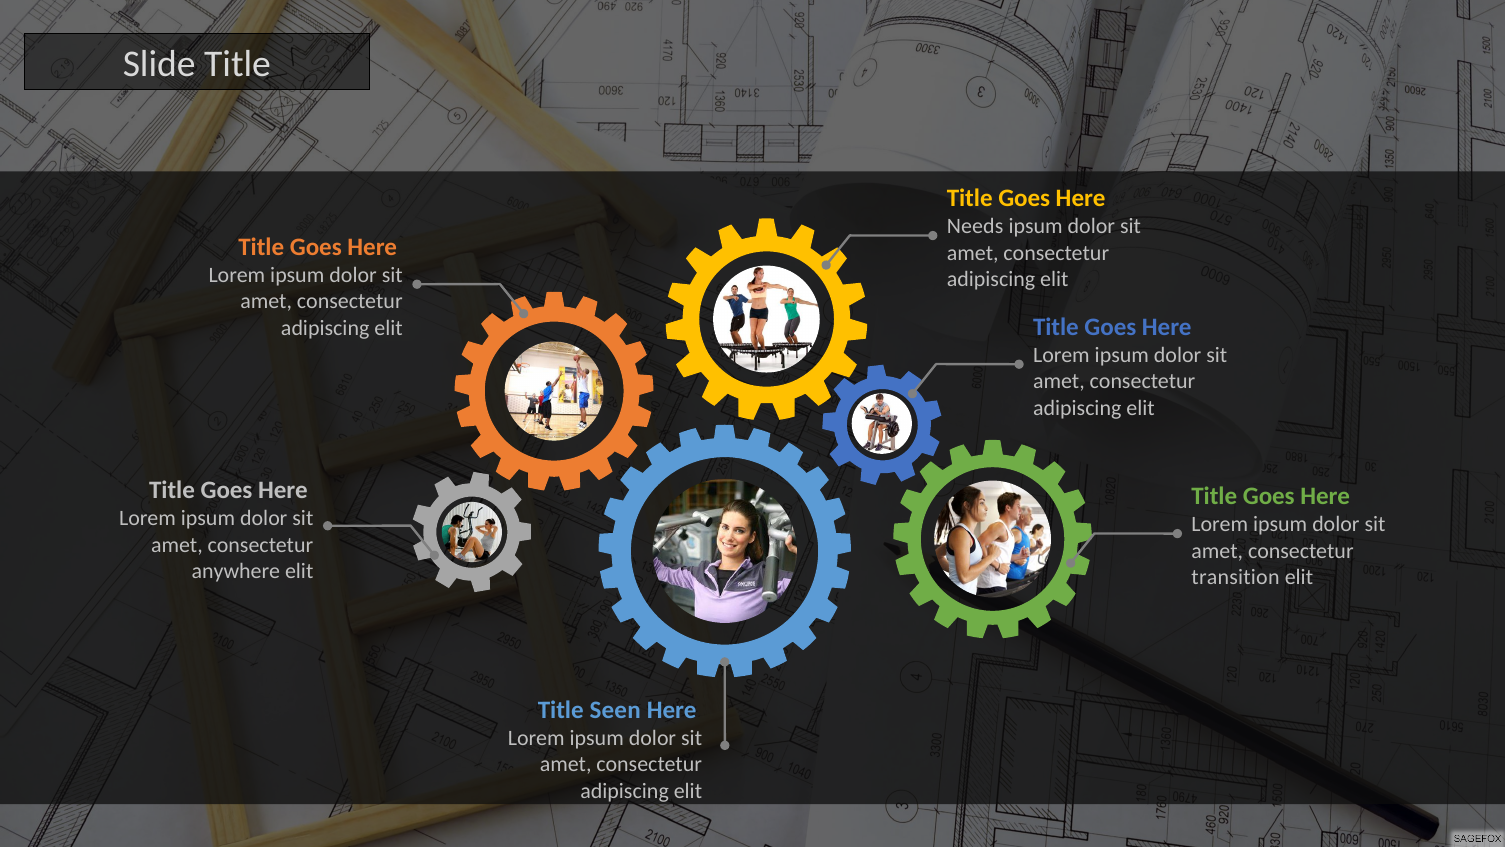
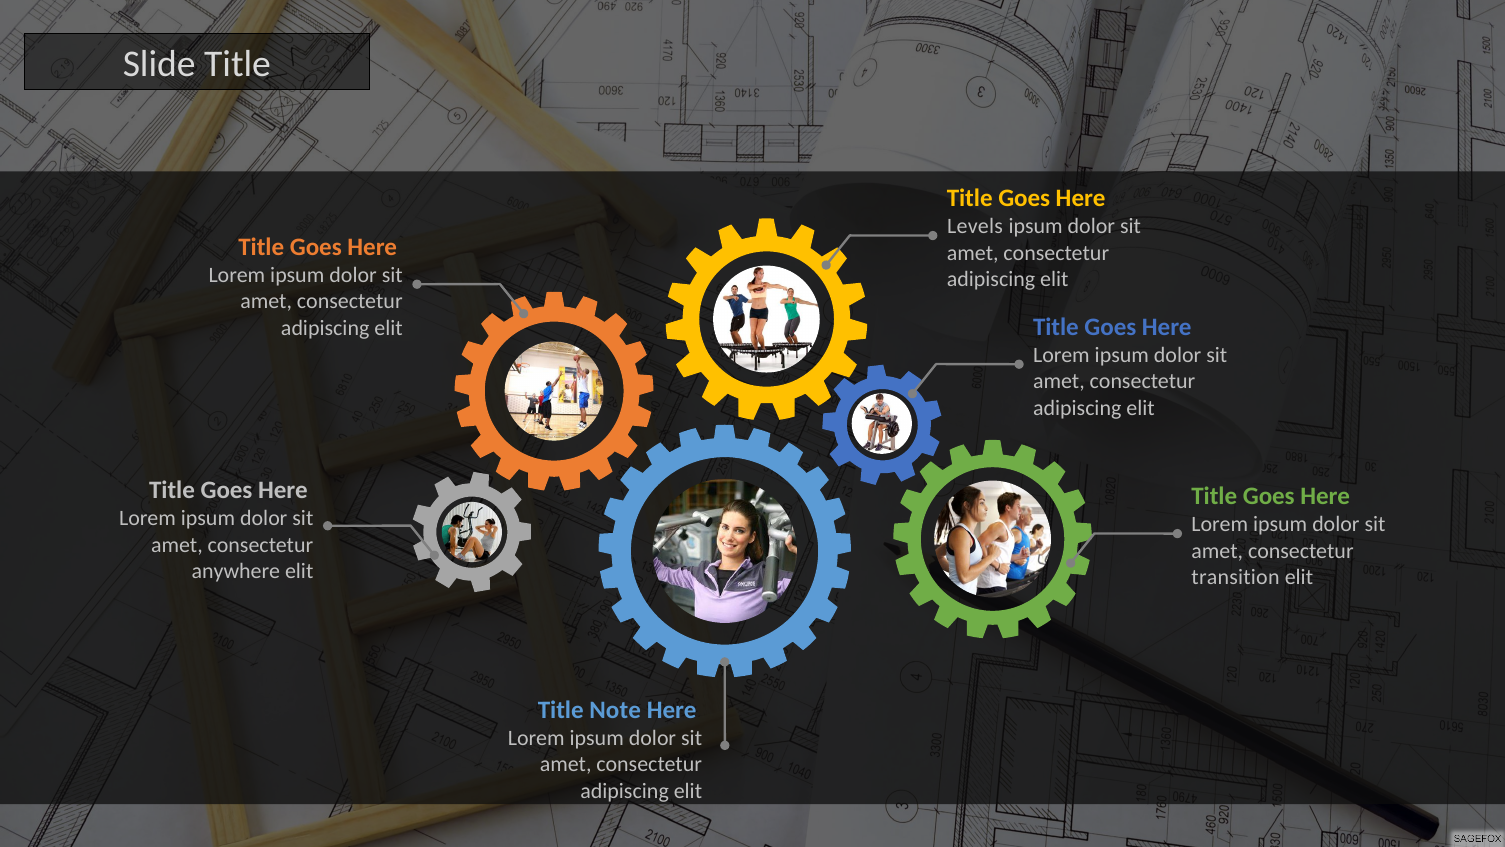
Needs: Needs -> Levels
Seen: Seen -> Note
